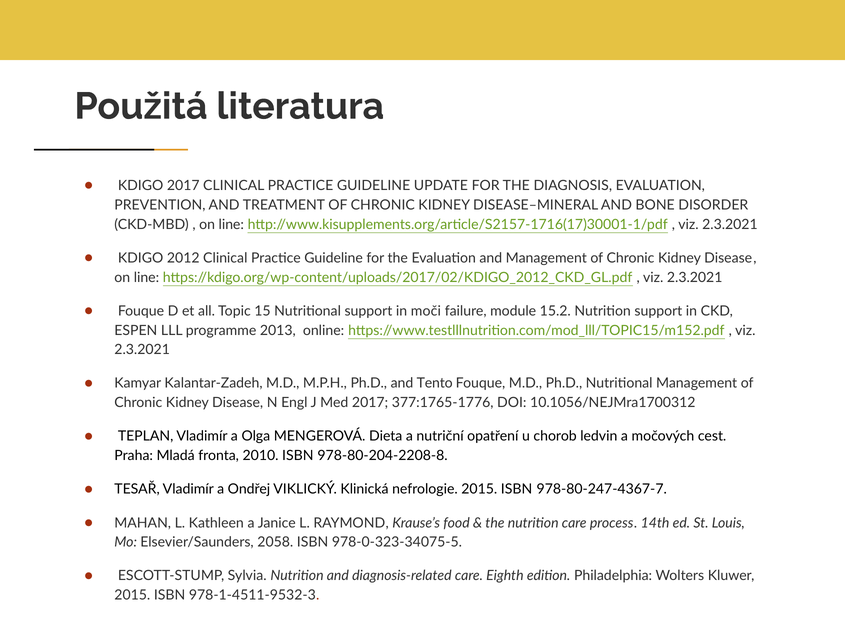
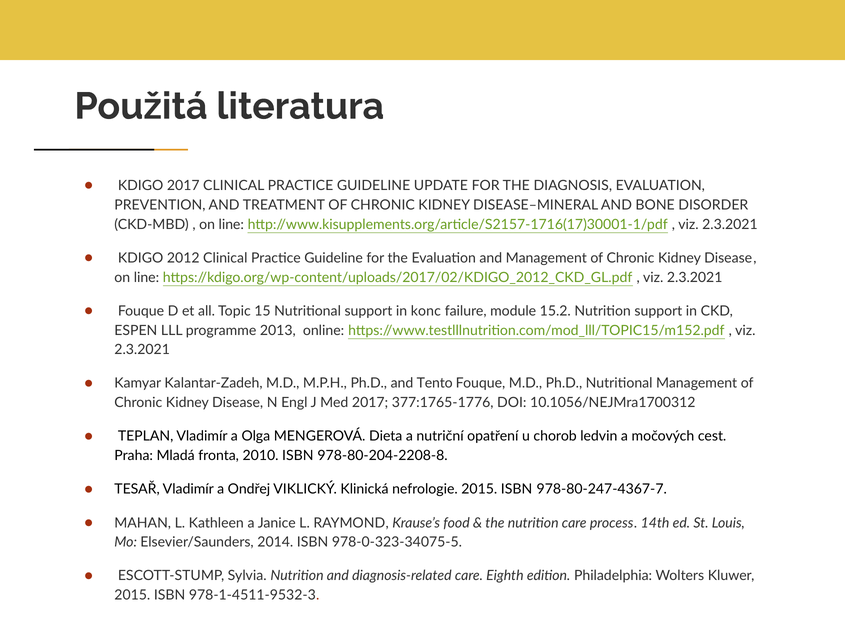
moči: moči -> konc
2058: 2058 -> 2014
